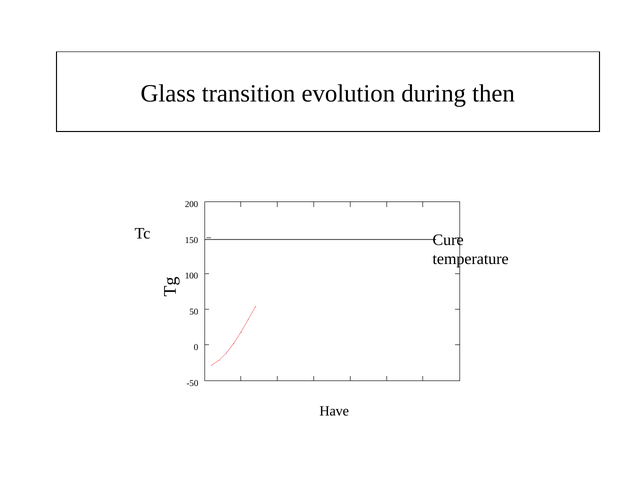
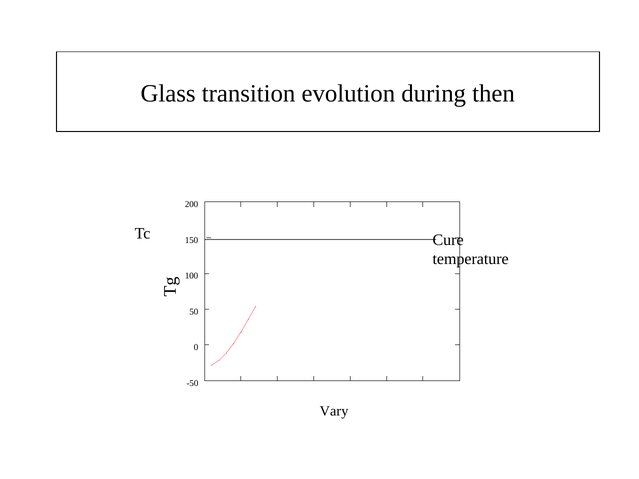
Have: Have -> Vary
